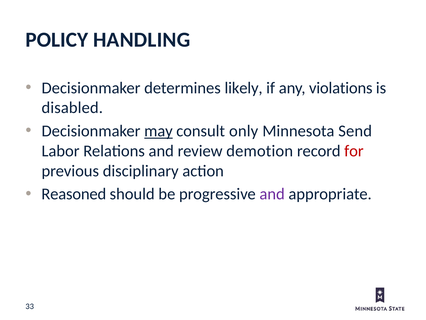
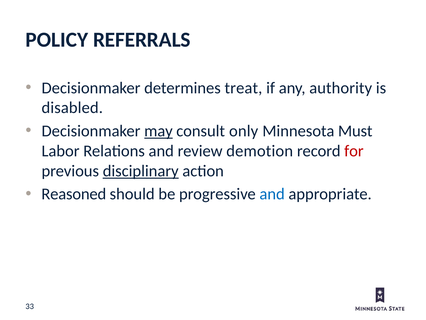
HANDLING: HANDLING -> REFERRALS
likely: likely -> treat
violations: violations -> authority
Send: Send -> Must
disciplinary underline: none -> present
and at (272, 194) colour: purple -> blue
